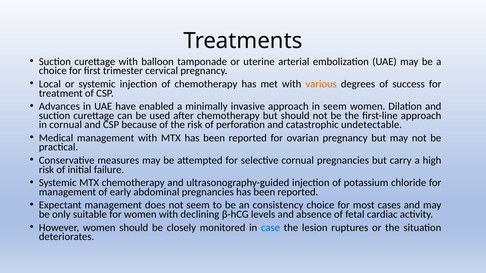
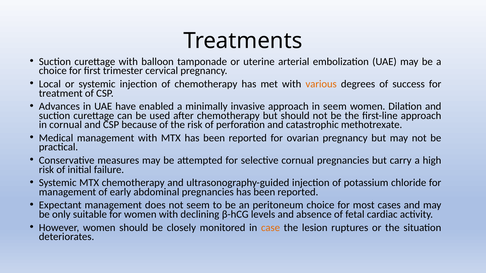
undetectable: undetectable -> methotrexate
consistency: consistency -> peritoneum
case colour: blue -> orange
